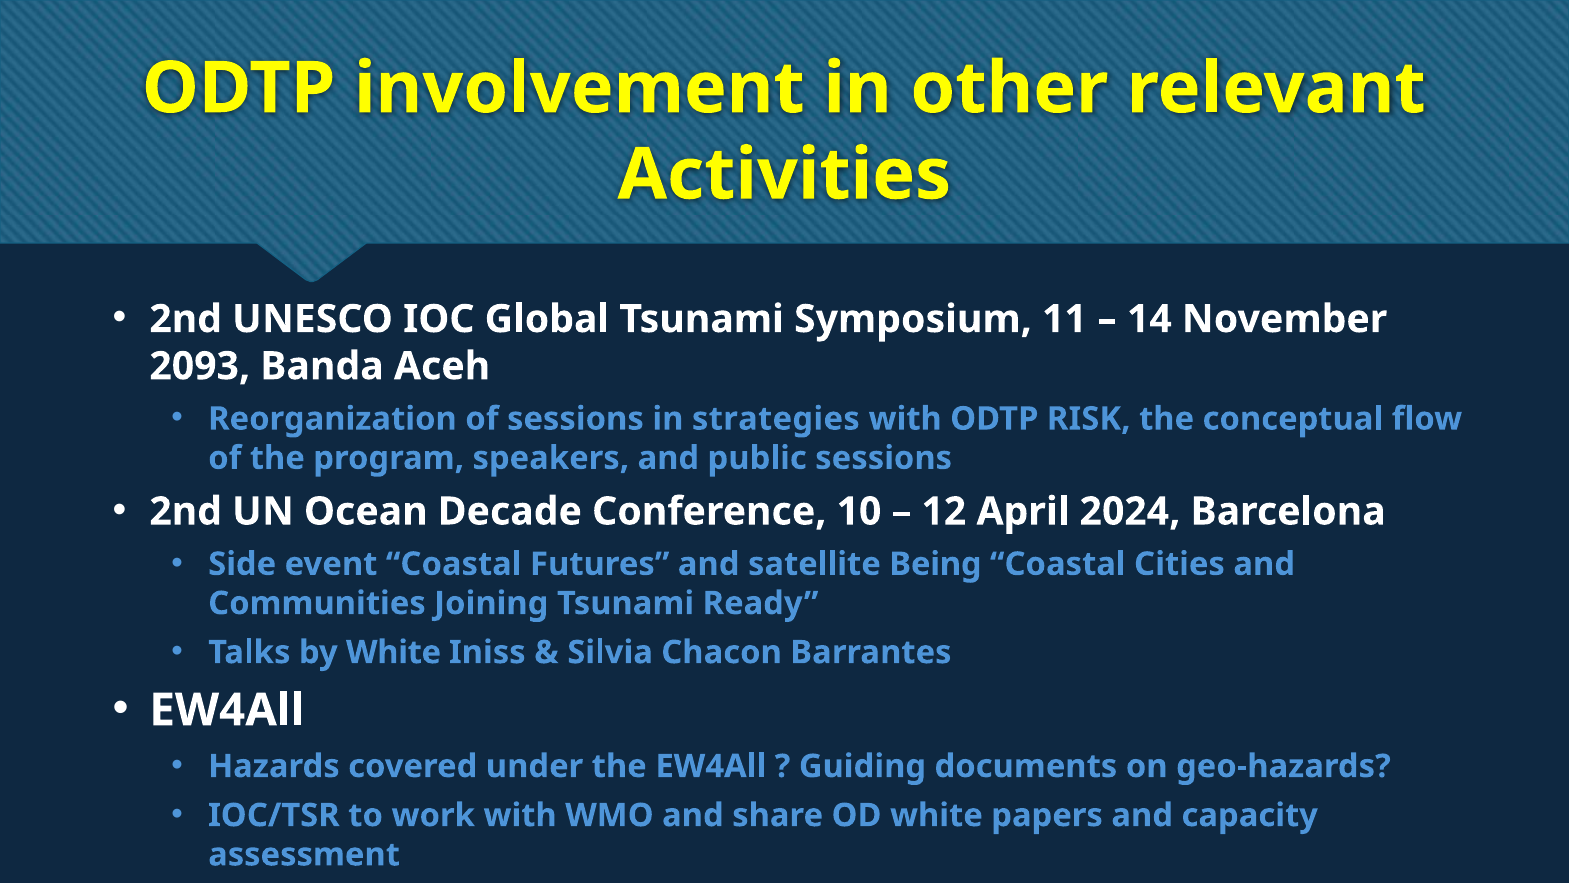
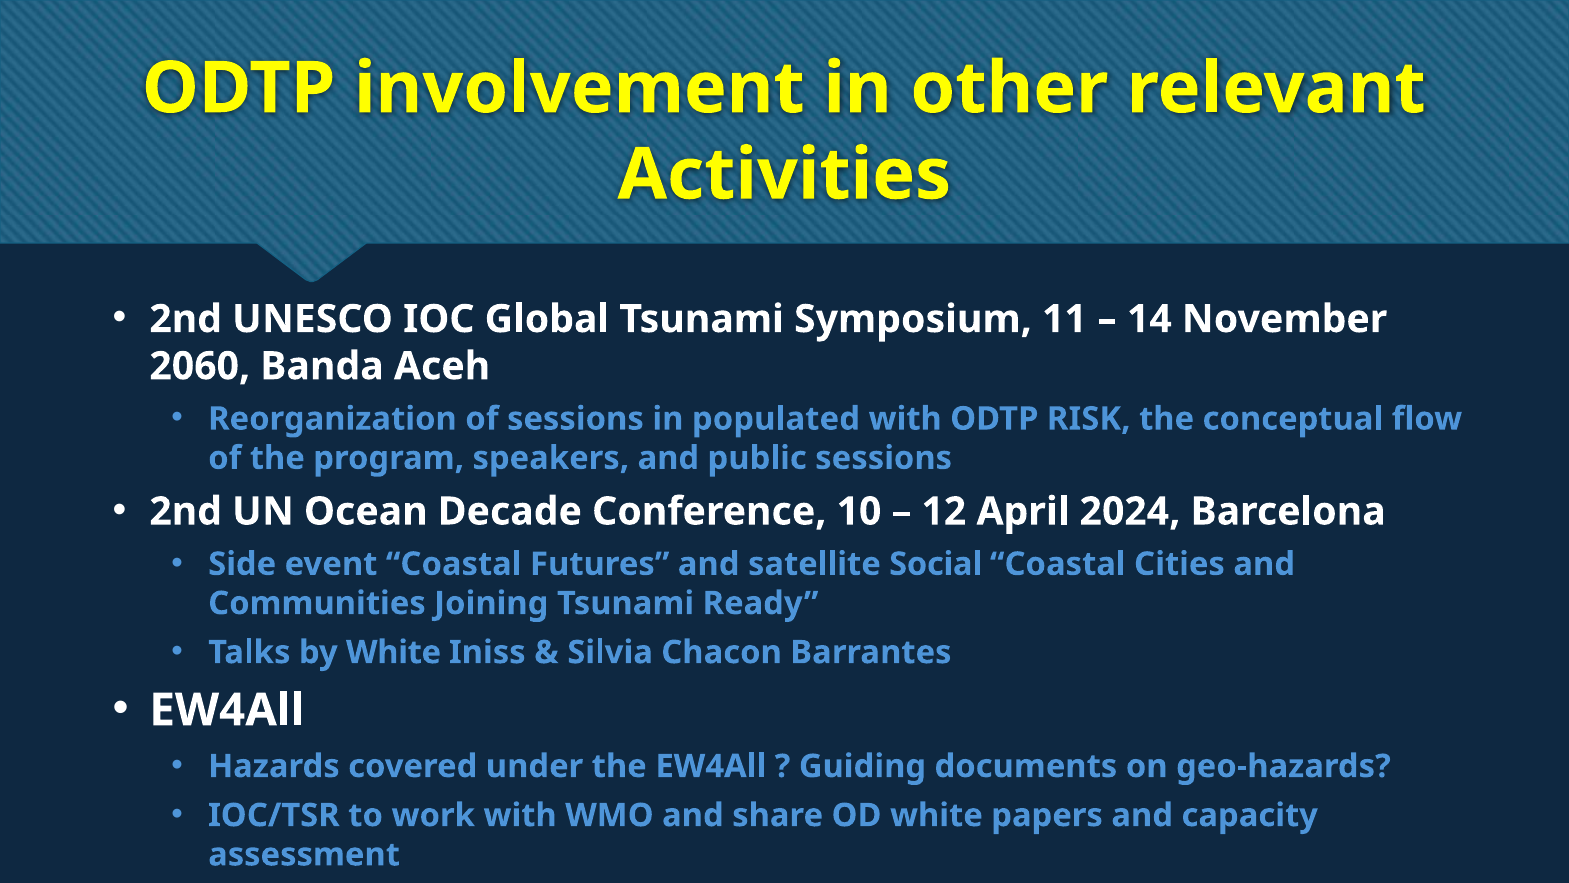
2093: 2093 -> 2060
strategies: strategies -> populated
Being: Being -> Social
